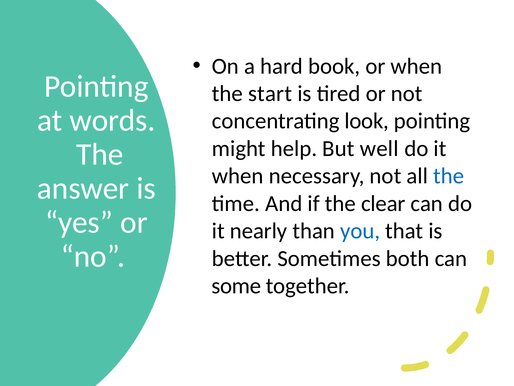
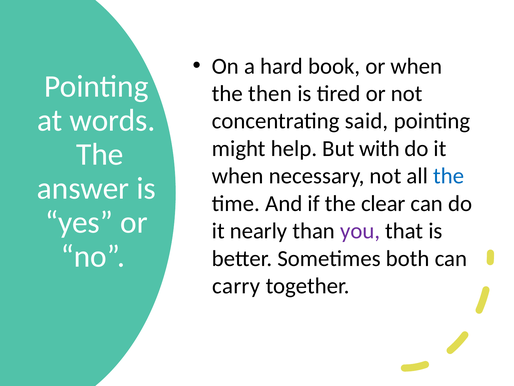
start: start -> then
look: look -> said
well: well -> with
you colour: blue -> purple
some: some -> carry
